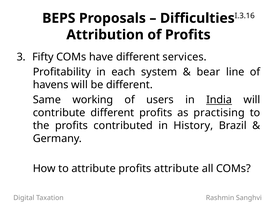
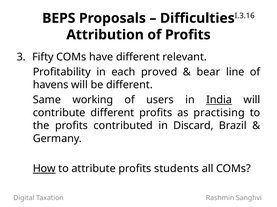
services: services -> relevant
system: system -> proved
History: History -> Discard
How underline: none -> present
profits attribute: attribute -> students
